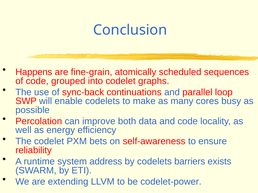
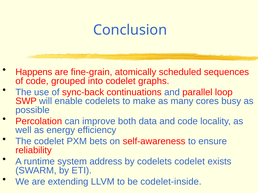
codelets barriers: barriers -> codelet
codelet-power: codelet-power -> codelet-inside
